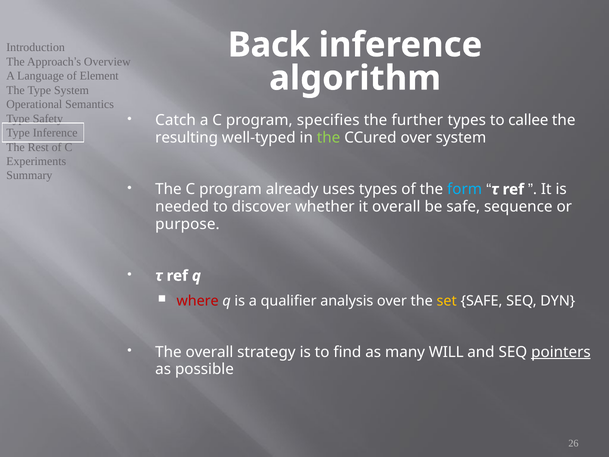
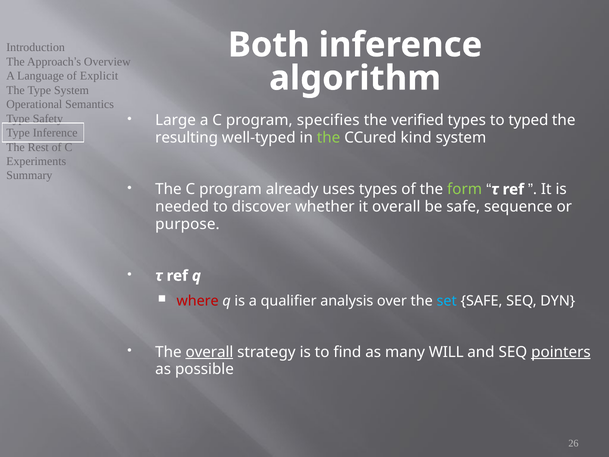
Back: Back -> Both
Element: Element -> Explicit
Catch: Catch -> Large
further: further -> verified
callee: callee -> typed
CCured over: over -> kind
form colour: light blue -> light green
set colour: yellow -> light blue
overall at (209, 352) underline: none -> present
